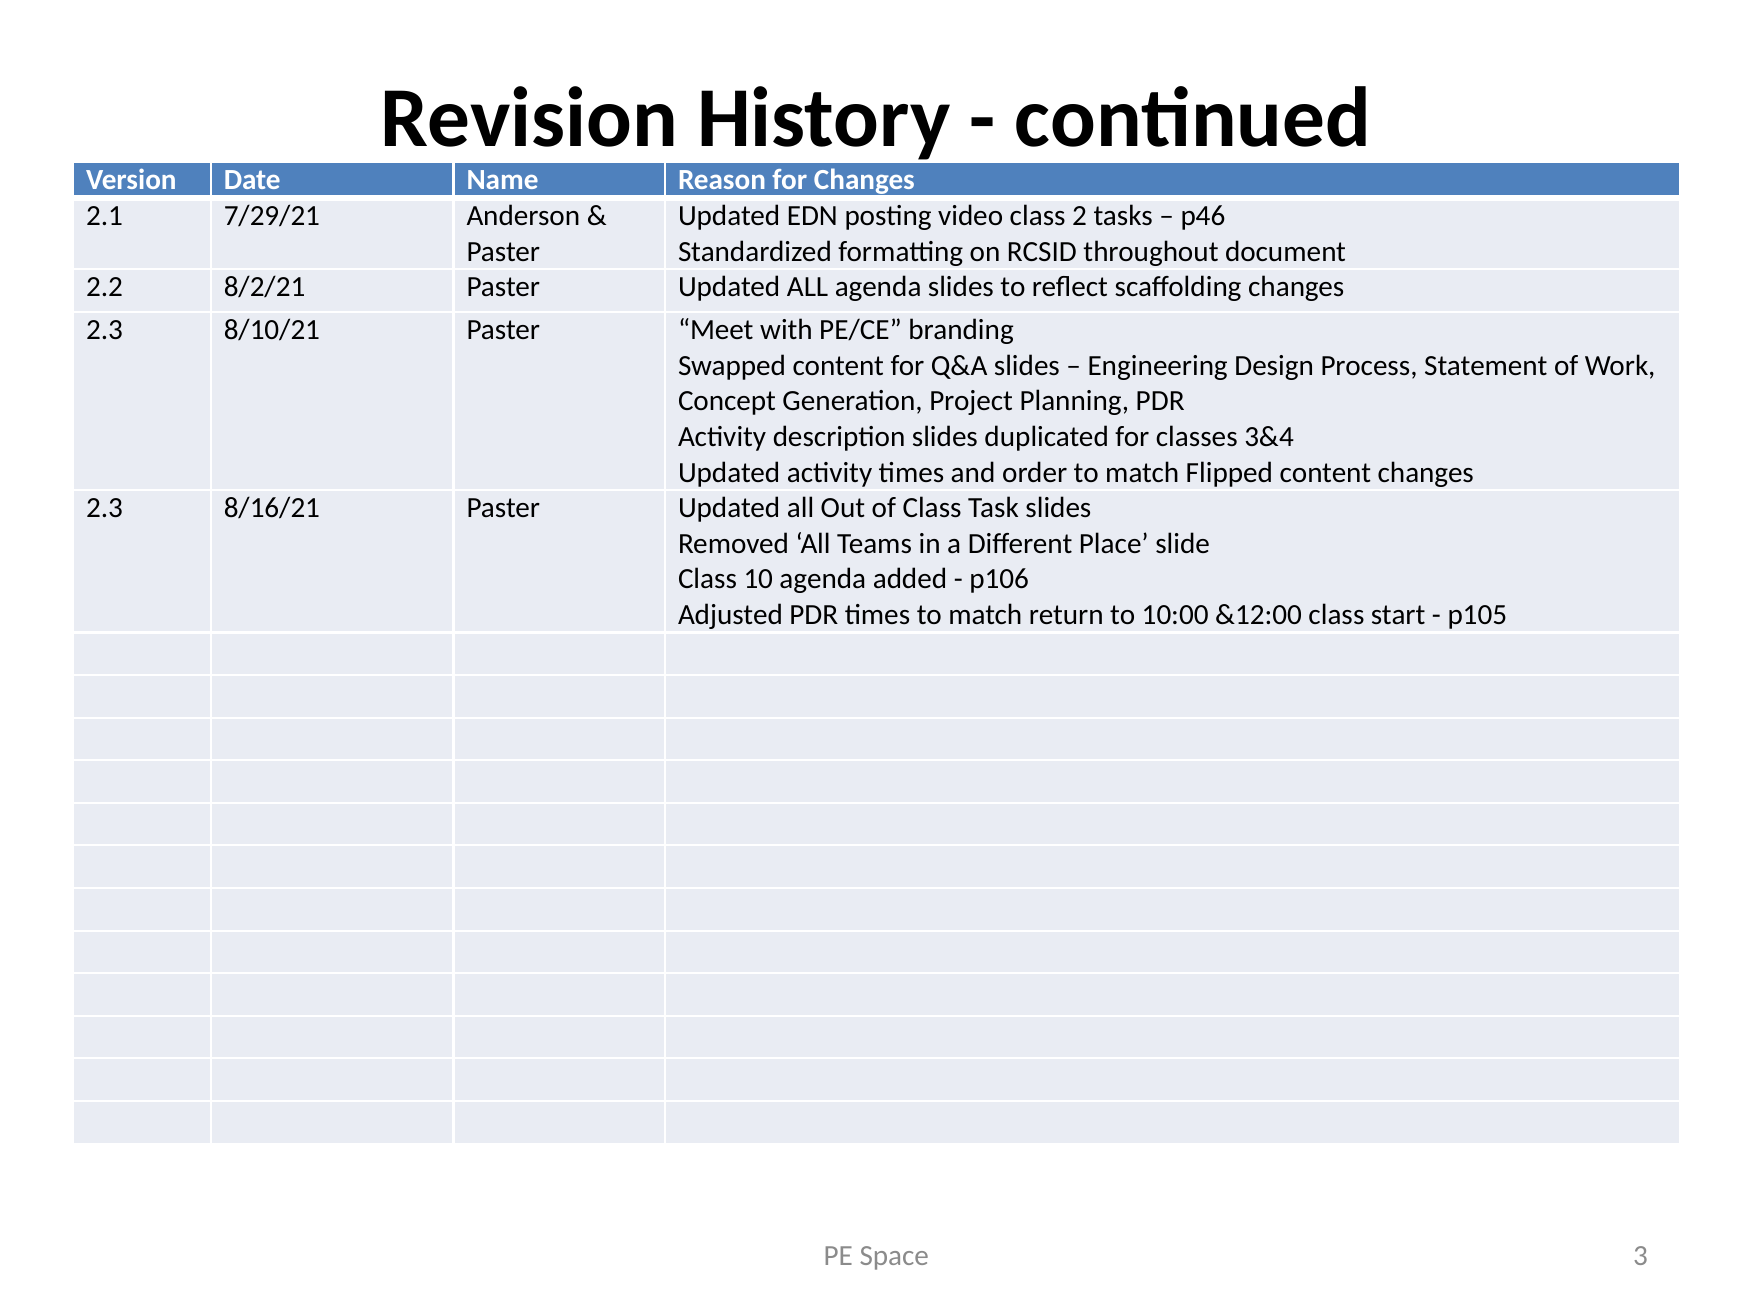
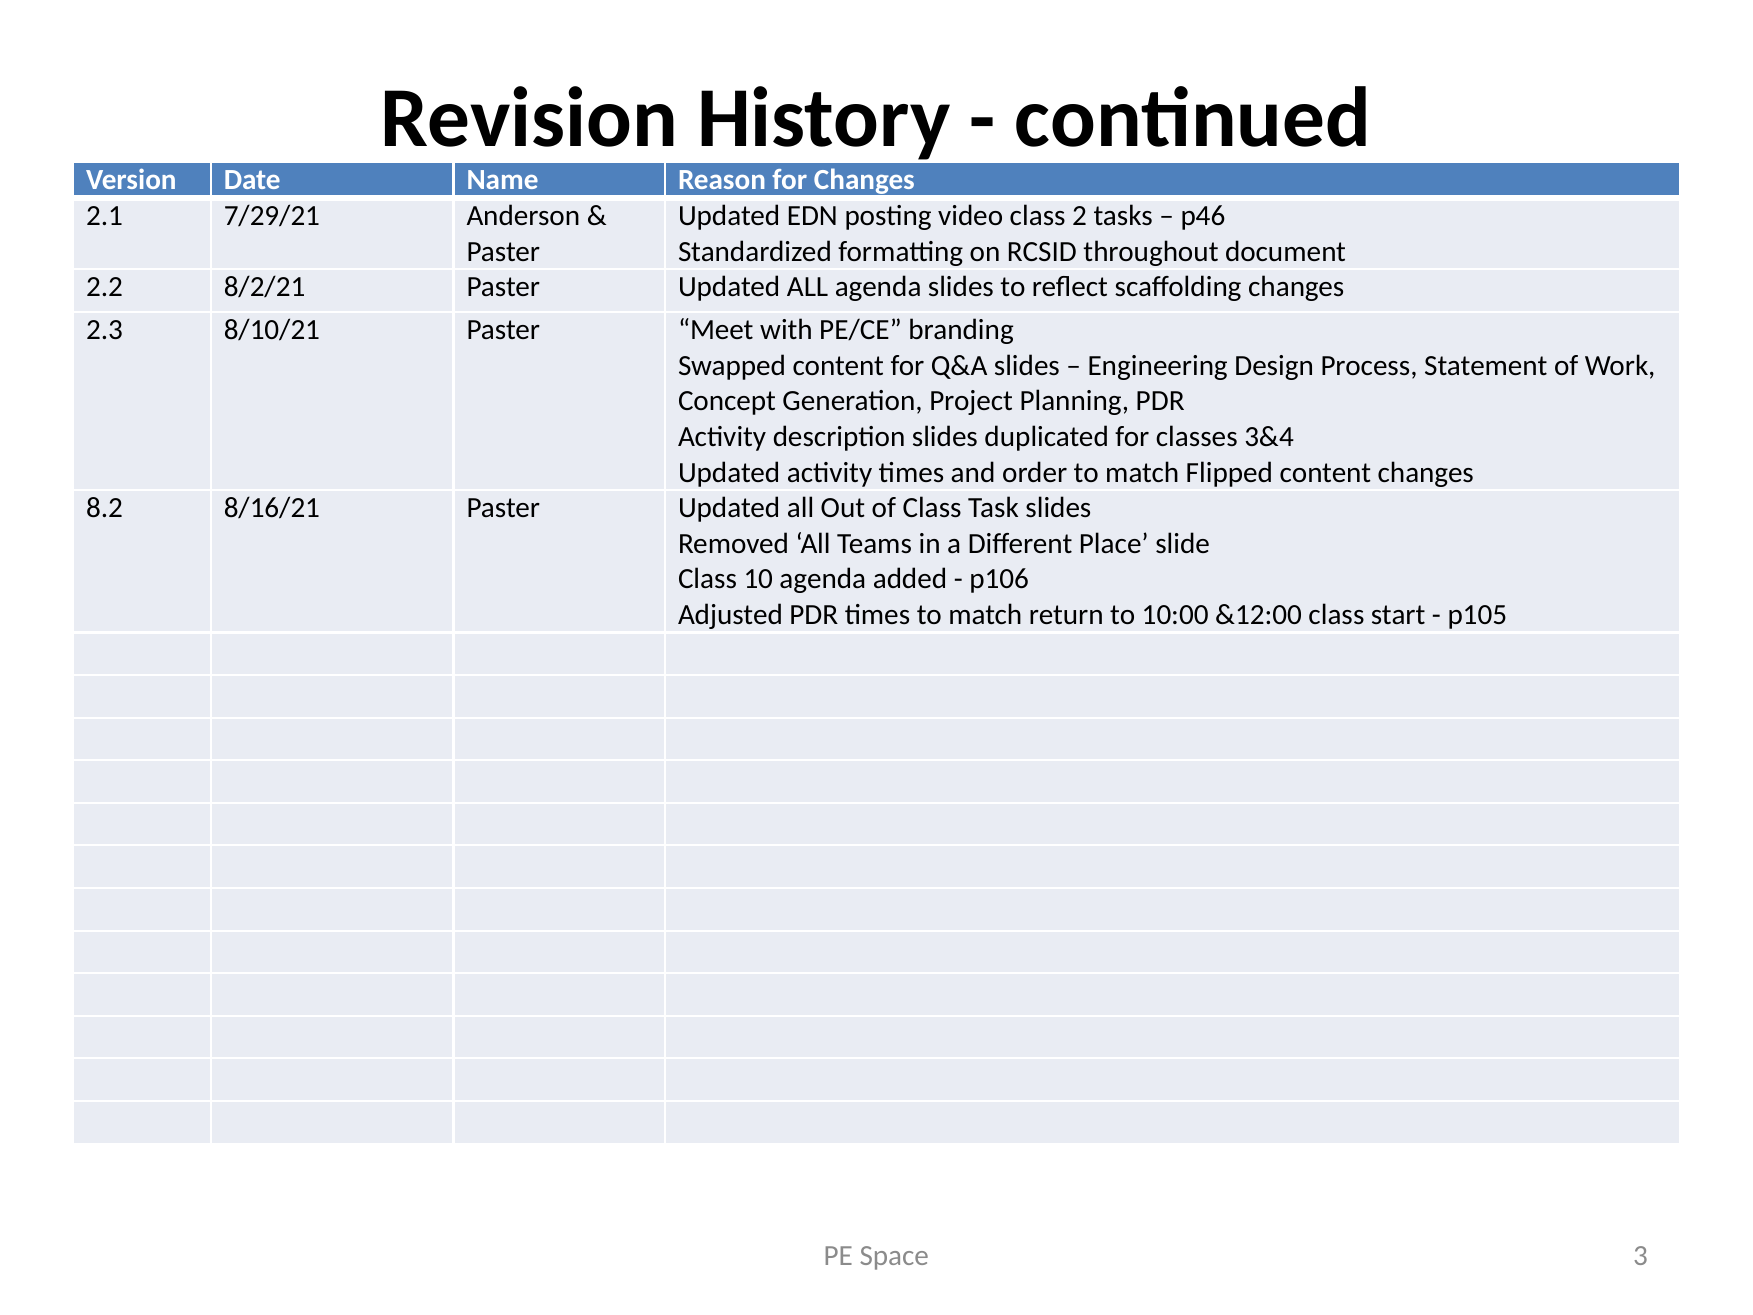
2.3 at (105, 508): 2.3 -> 8.2
